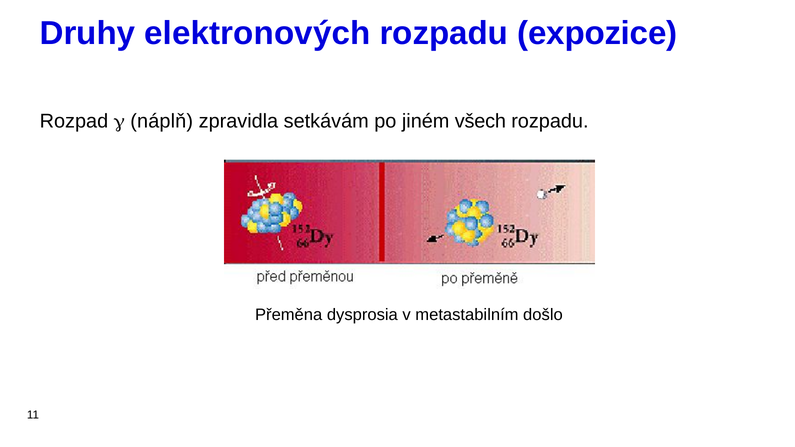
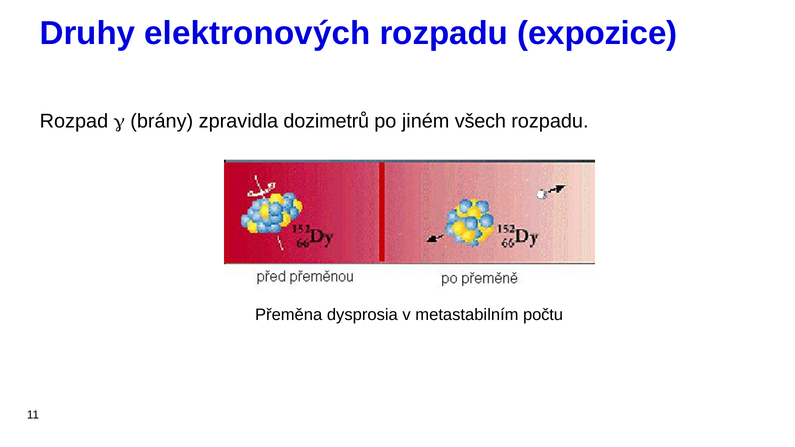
náplň: náplň -> brány
setkávám: setkávám -> dozimetrů
došlo: došlo -> počtu
